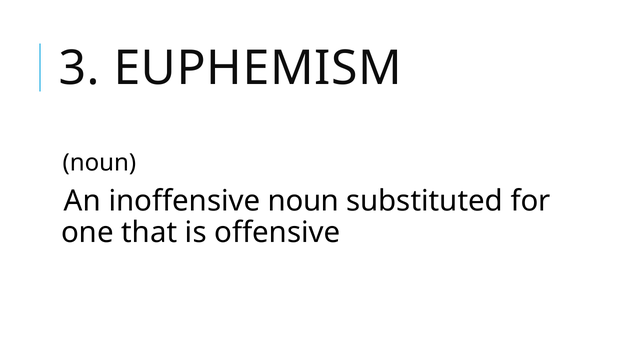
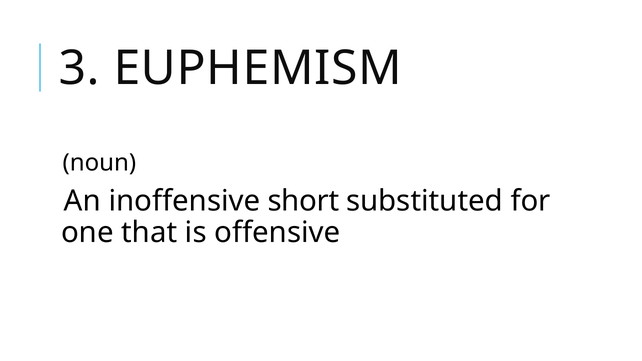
inoffensive noun: noun -> short
